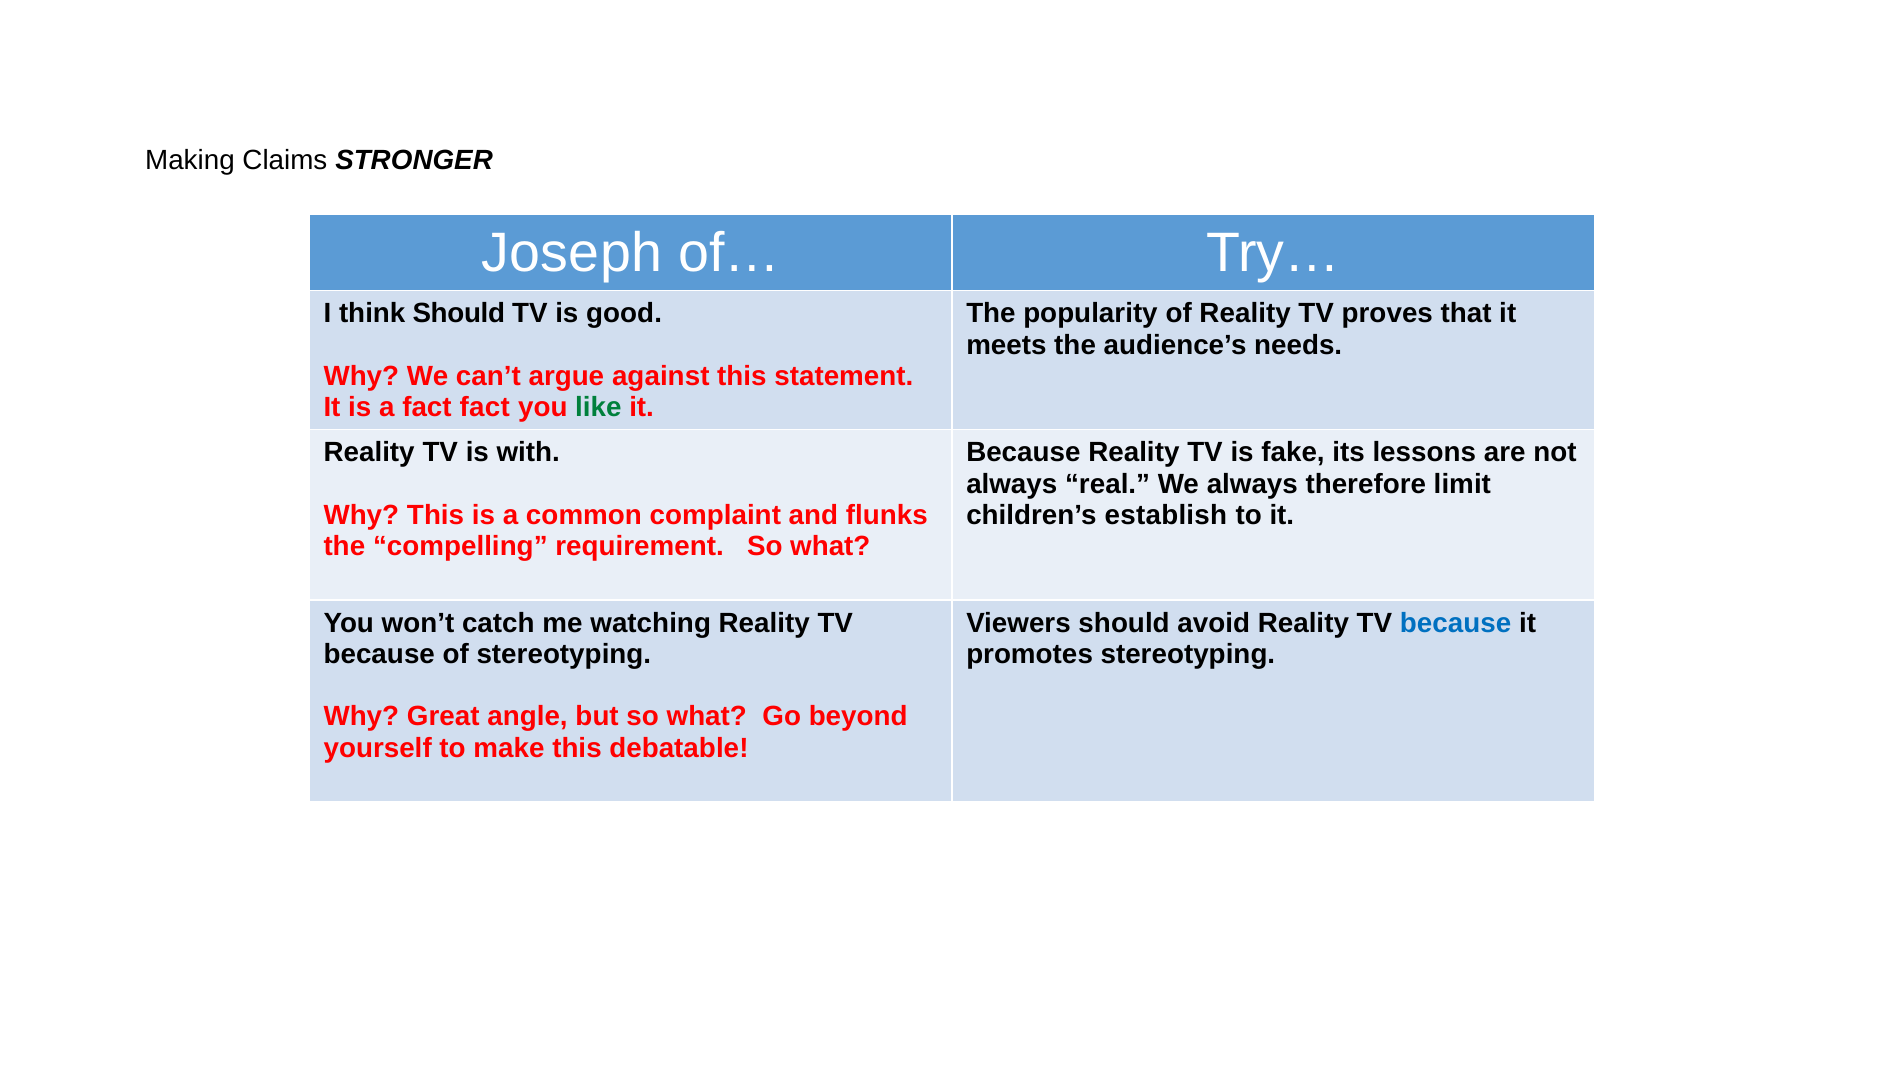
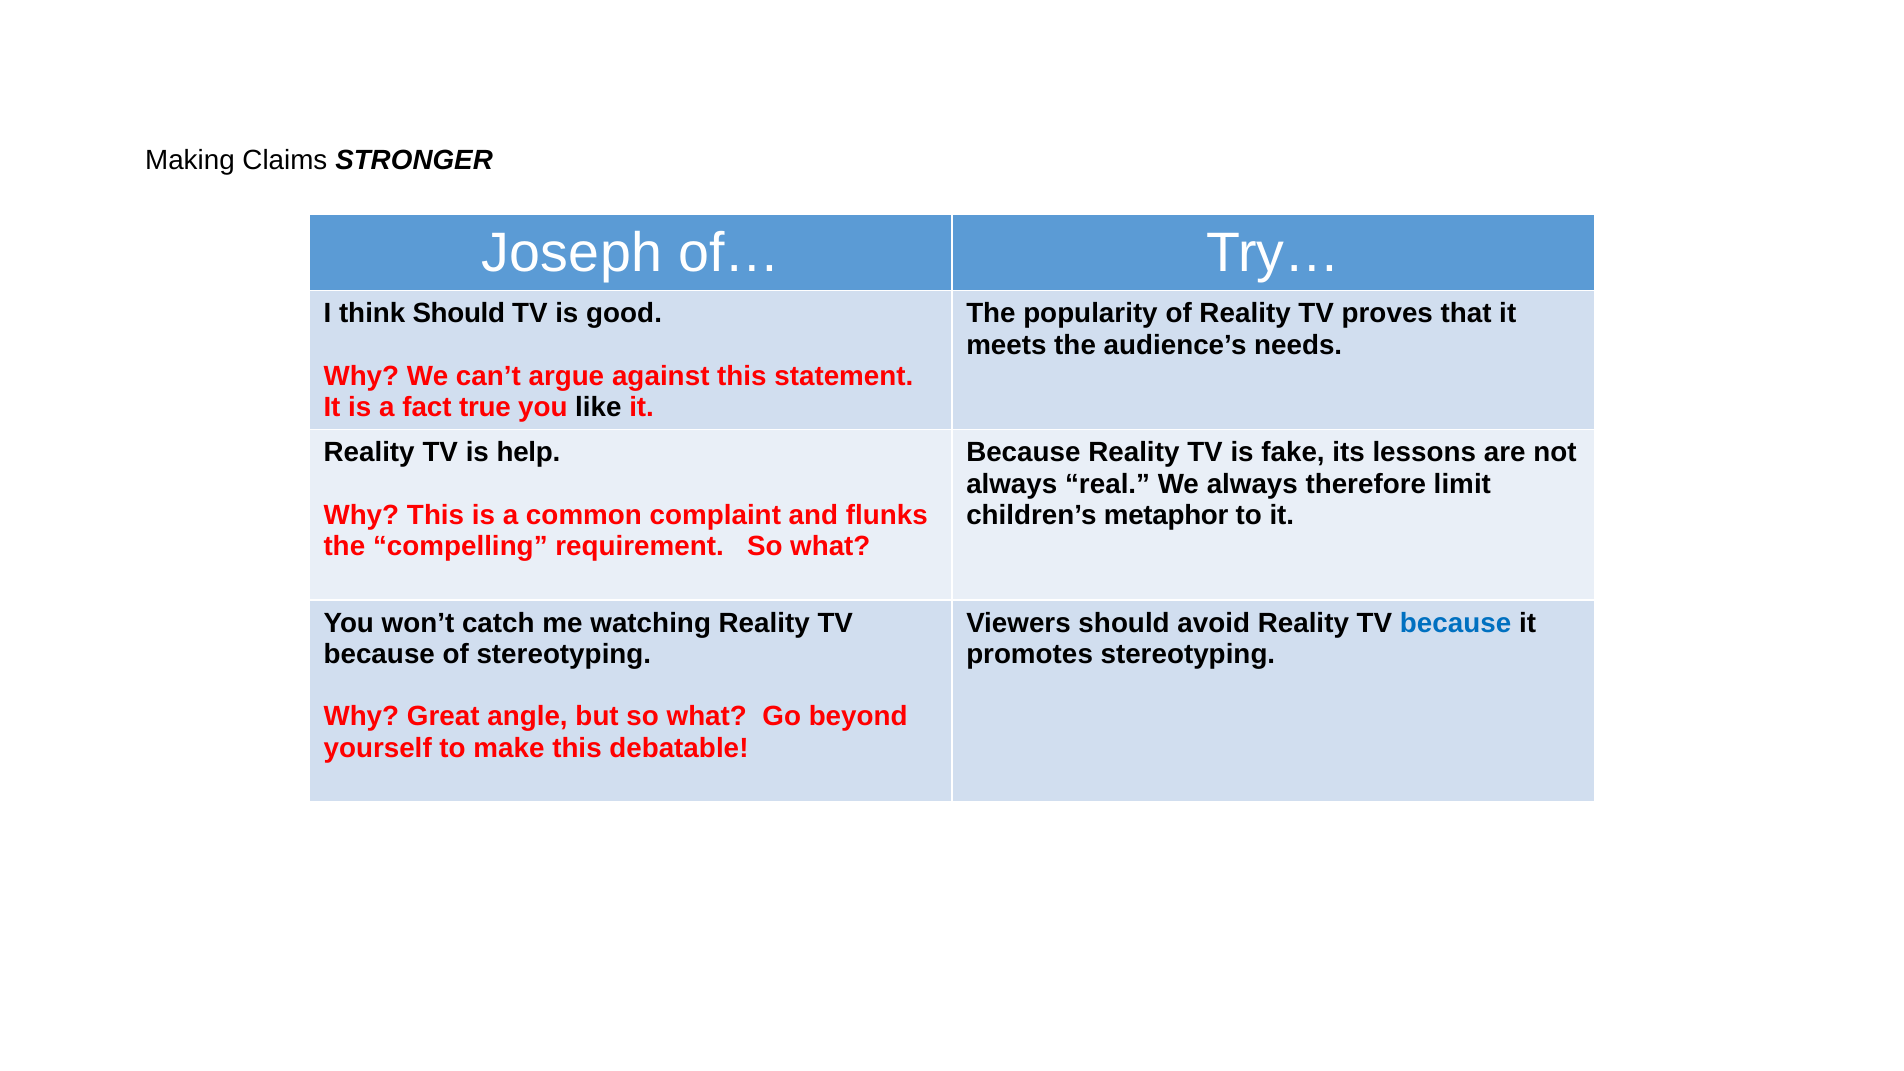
fact fact: fact -> true
like colour: green -> black
with: with -> help
establish: establish -> metaphor
